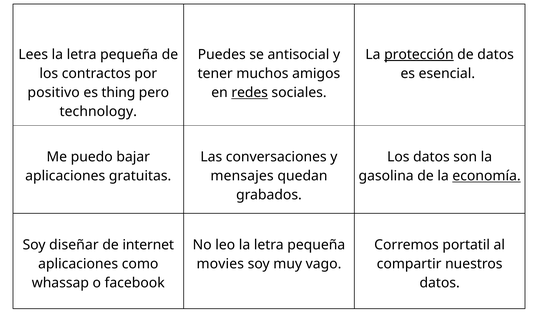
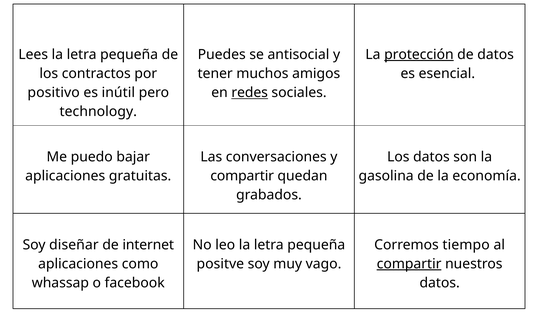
thing: thing -> inútil
mensajes at (242, 176): mensajes -> compartir
economía underline: present -> none
portatil: portatil -> tiempo
movies: movies -> positve
compartir at (409, 264) underline: none -> present
